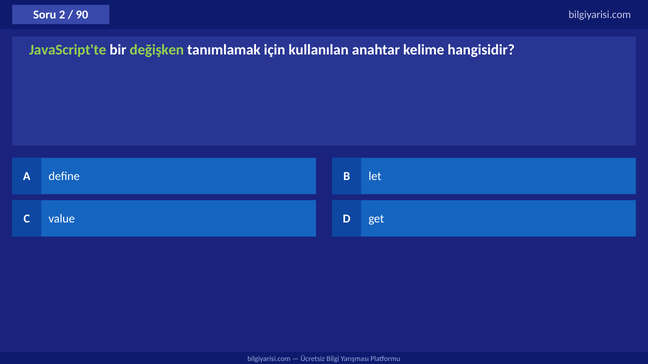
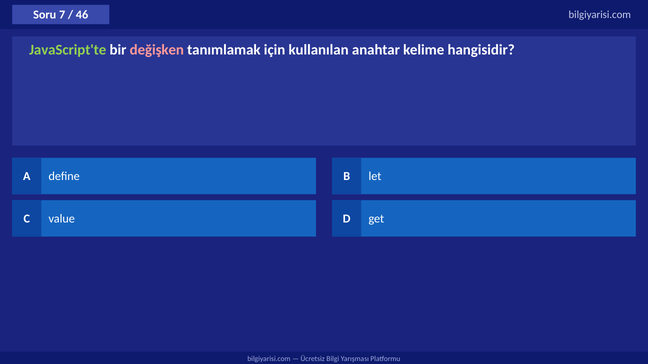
2: 2 -> 7
90: 90 -> 46
değişken colour: light green -> pink
